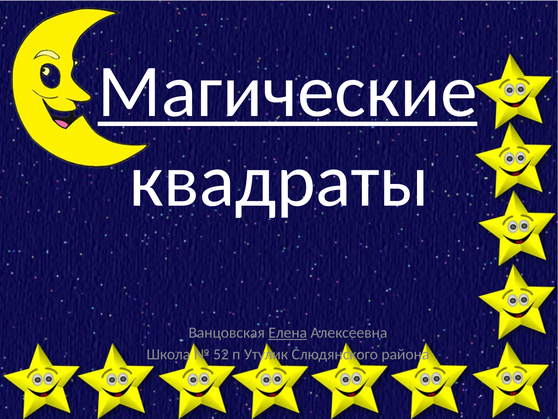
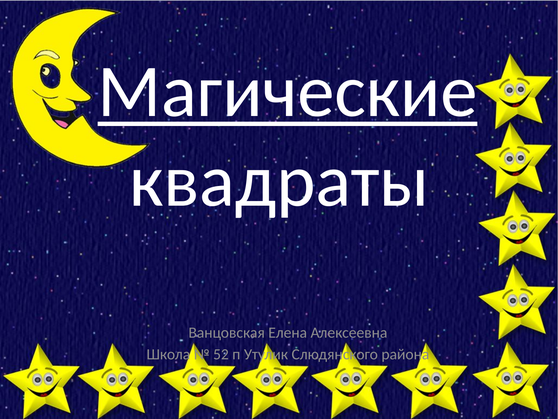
Елена underline: present -> none
